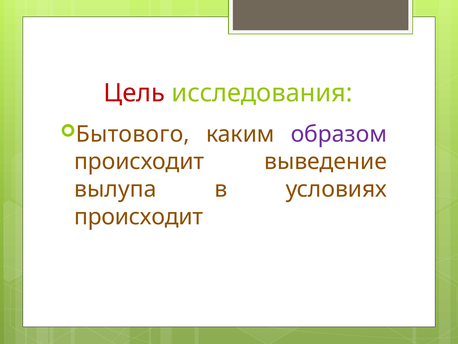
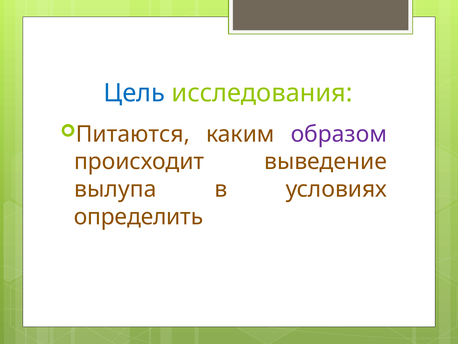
Цель colour: red -> blue
Бытового: Бытового -> Питаются
происходит at (139, 216): происходит -> определить
